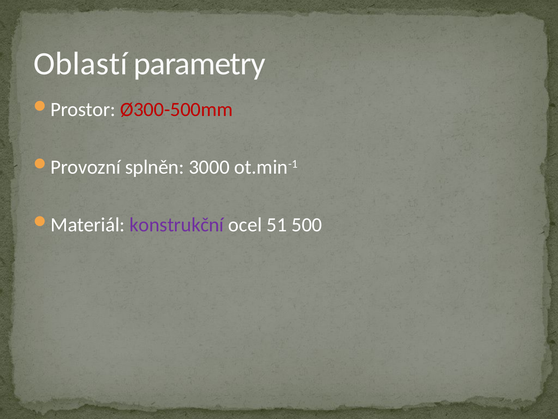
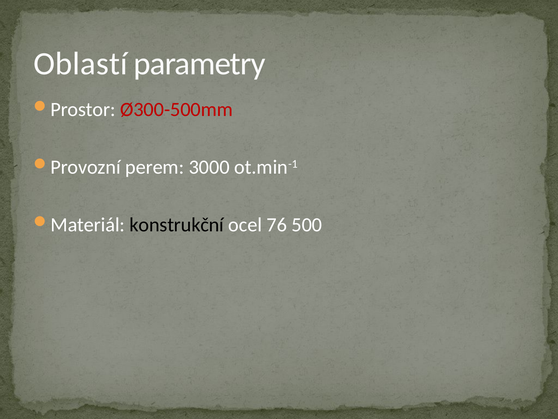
splněn: splněn -> perem
konstrukční colour: purple -> black
51: 51 -> 76
